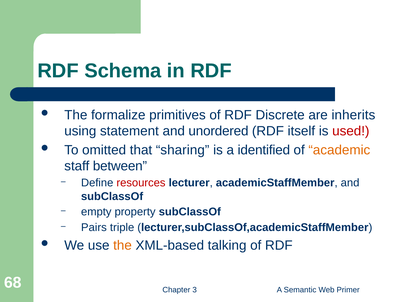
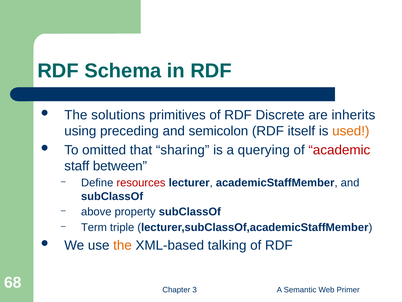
formalize: formalize -> solutions
statement: statement -> preceding
unordered: unordered -> semicolon
used colour: red -> orange
identified: identified -> querying
academic colour: orange -> red
empty: empty -> above
Pairs: Pairs -> Term
